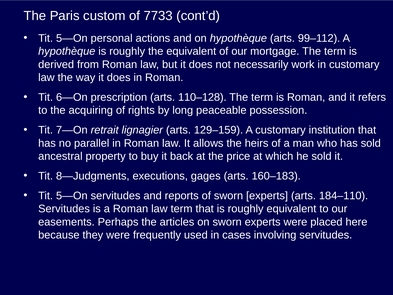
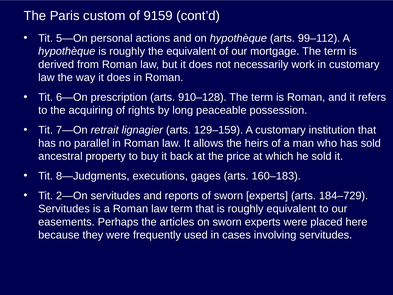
7733: 7733 -> 9159
110–128: 110–128 -> 910–128
5—On at (72, 195): 5—On -> 2—On
184–110: 184–110 -> 184–729
